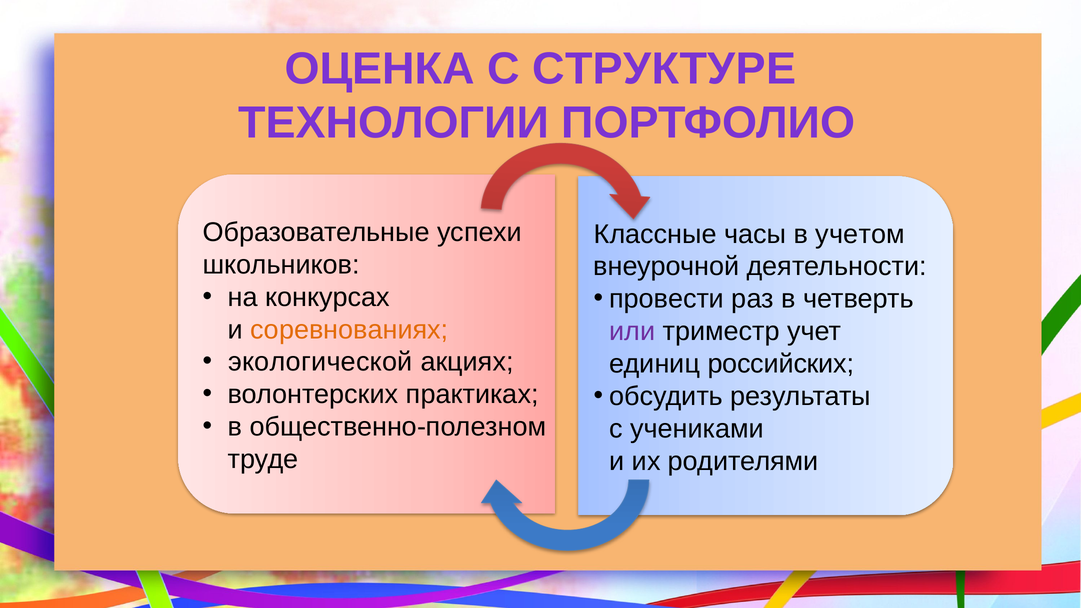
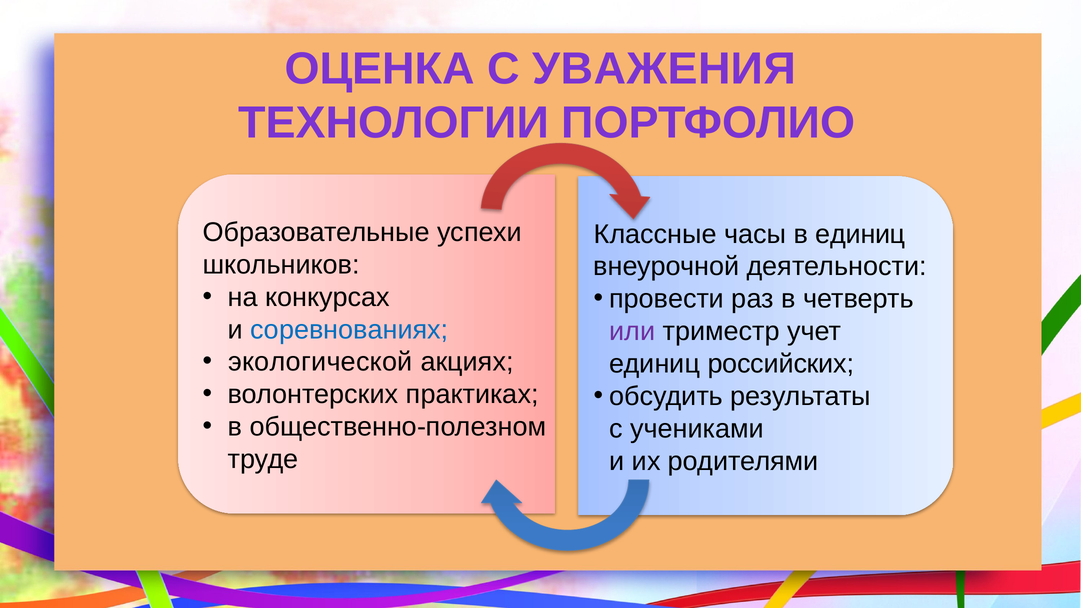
СТРУКТУРЕ: СТРУКТУРЕ -> УВАЖЕНИЯ
в учетом: учетом -> единиц
соревнованиях colour: orange -> blue
